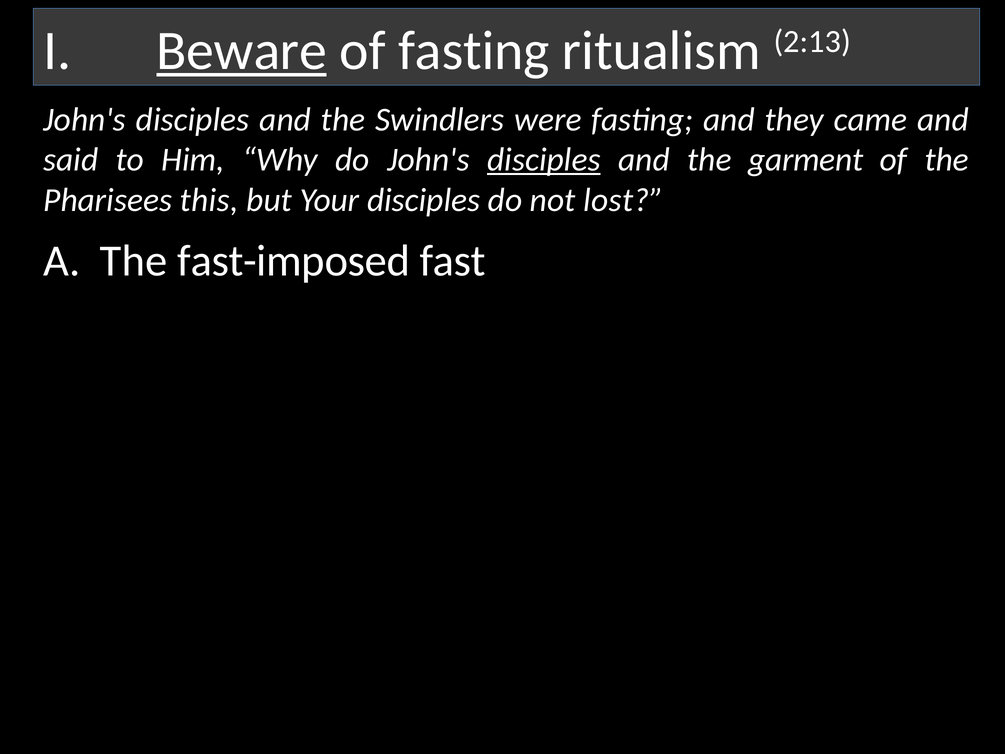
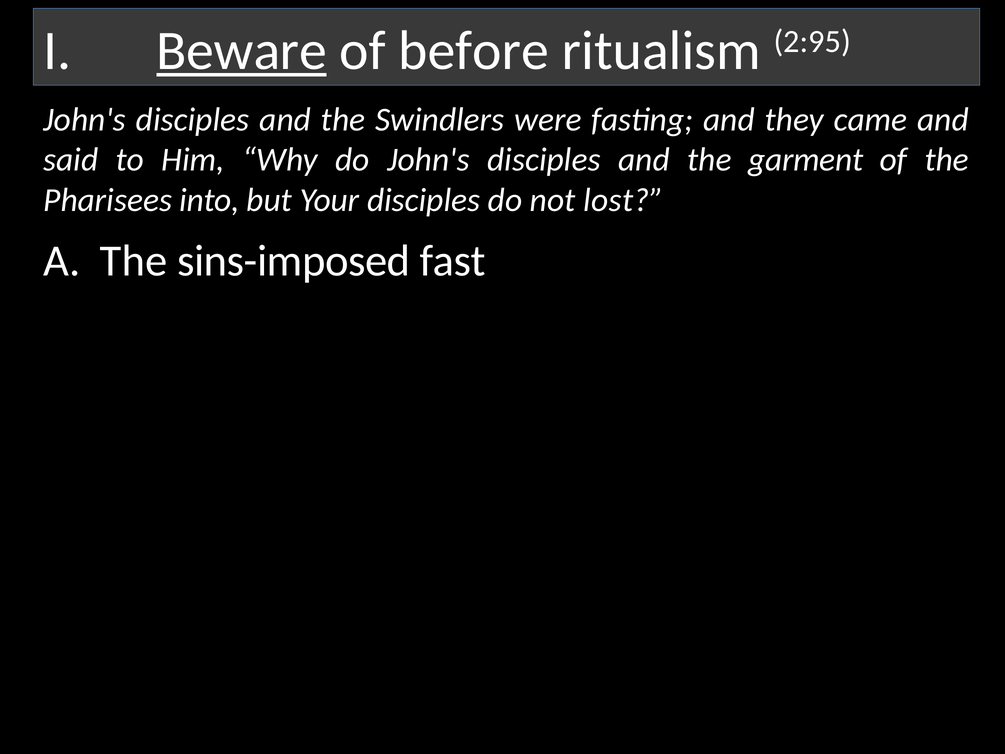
of fasting: fasting -> before
2:13: 2:13 -> 2:95
disciples at (544, 160) underline: present -> none
this: this -> into
fast-imposed: fast-imposed -> sins-imposed
